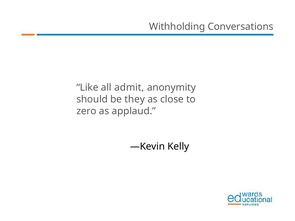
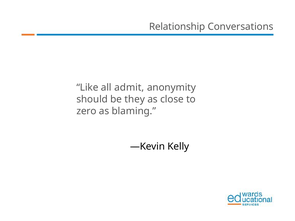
Withholding: Withholding -> Relationship
applaud: applaud -> blaming
